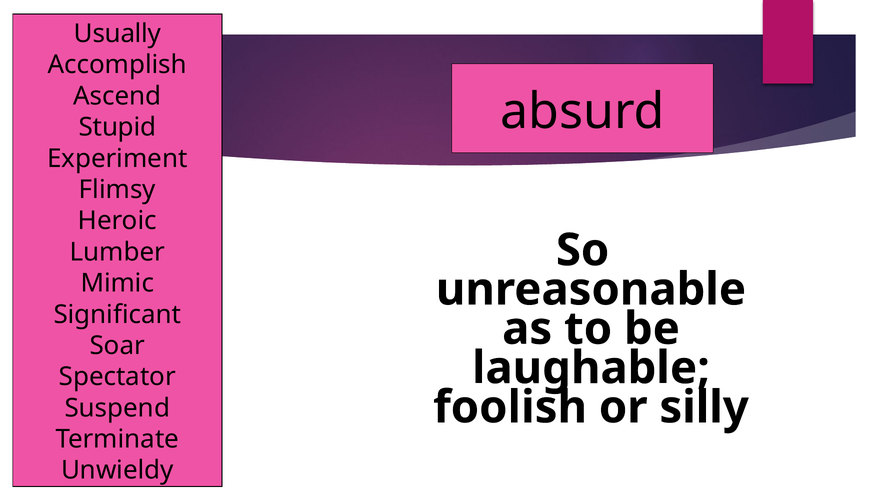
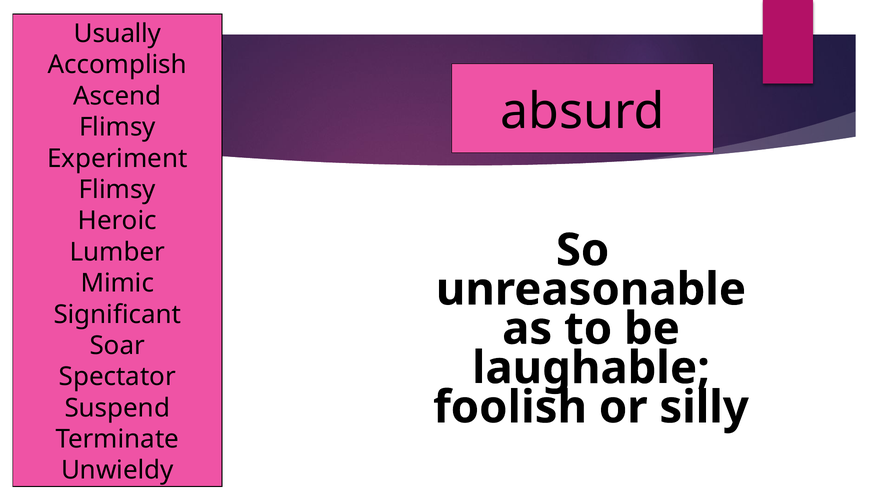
Stupid at (117, 127): Stupid -> Flimsy
